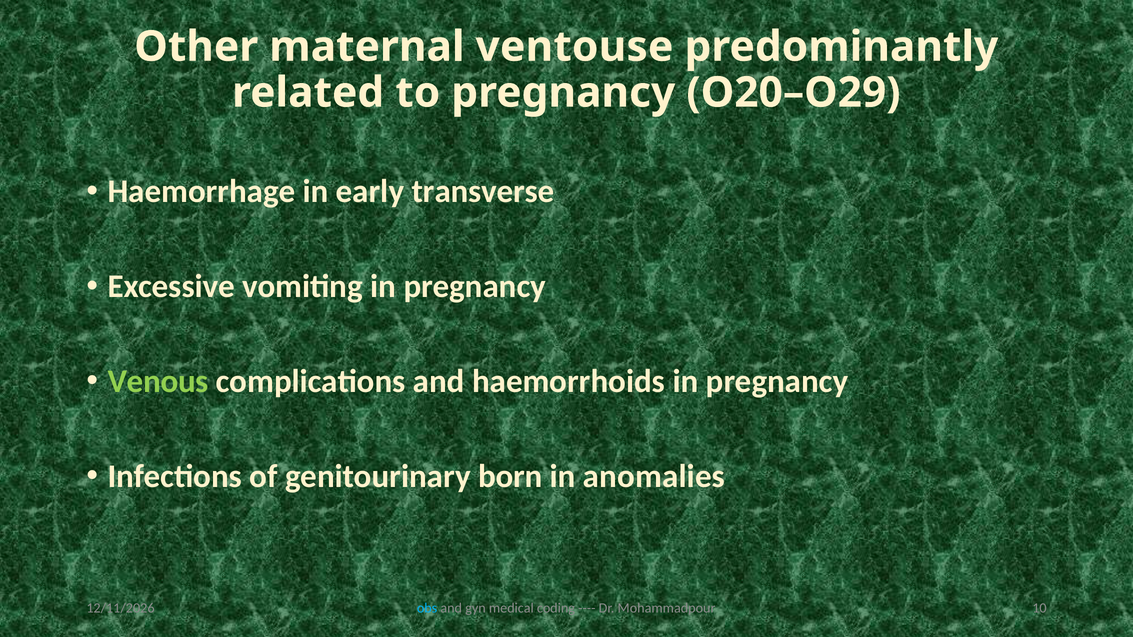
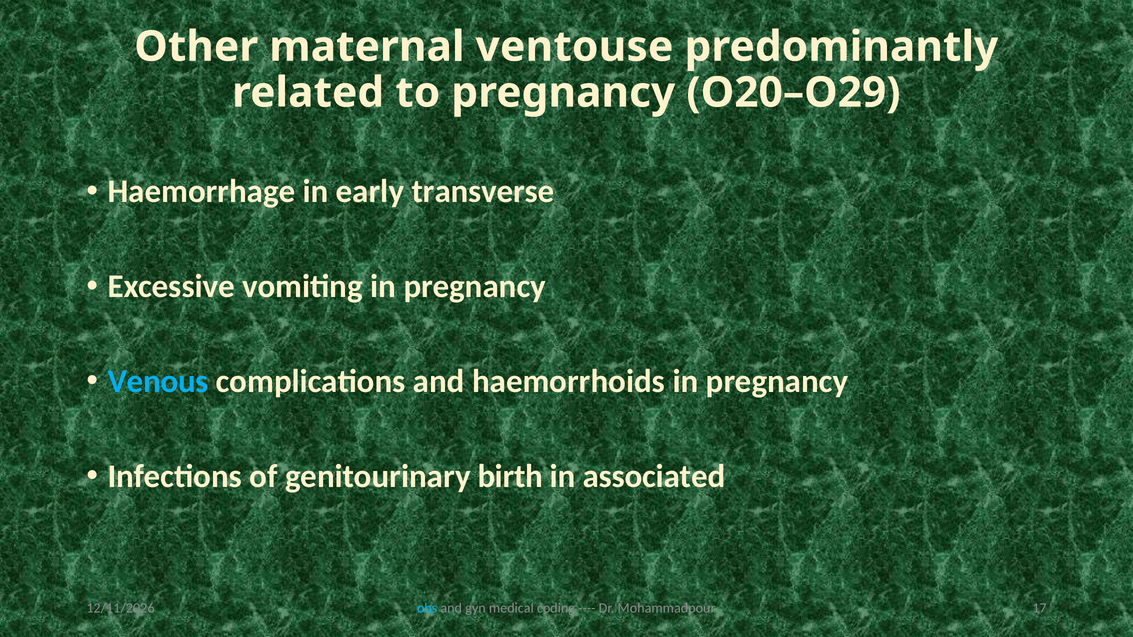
Venous colour: light green -> light blue
born: born -> birth
anomalies: anomalies -> associated
10: 10 -> 17
